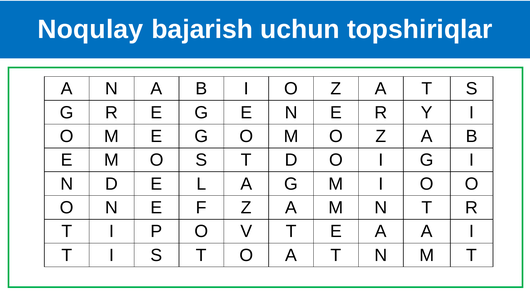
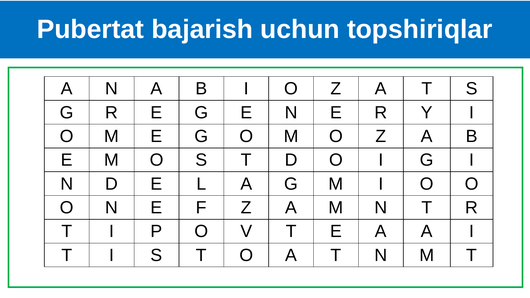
Noqulay: Noqulay -> Pubertat
